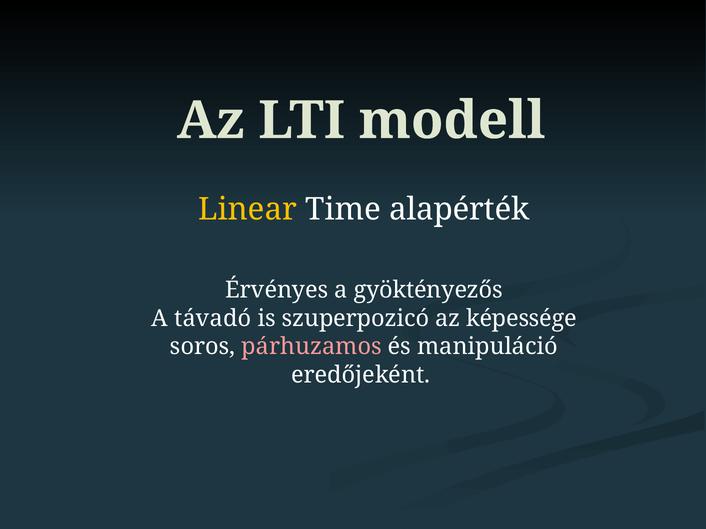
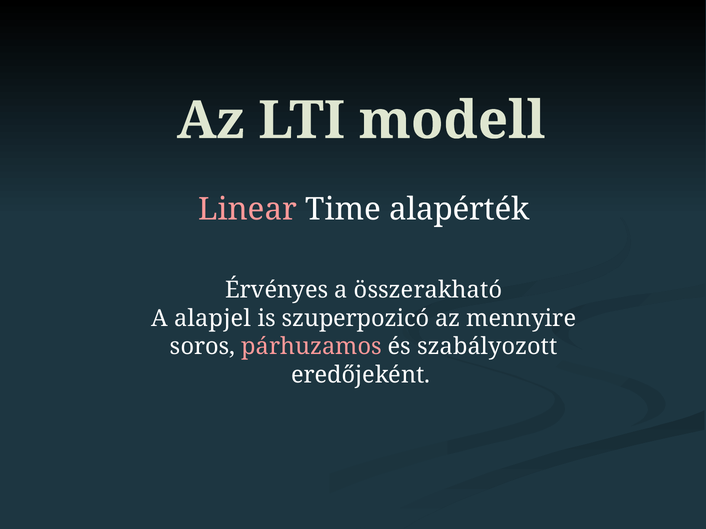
Linear colour: yellow -> pink
gyöktényezős: gyöktényezős -> összerakható
távadó: távadó -> alapjel
képessége: képessége -> mennyire
manipuláció: manipuláció -> szabályozott
